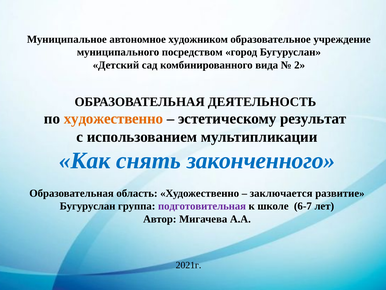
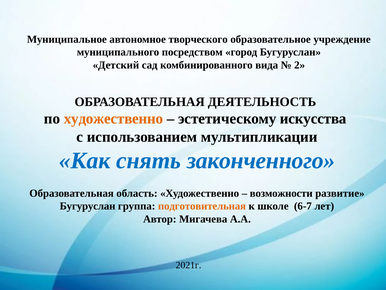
художником: художником -> творческого
результат: результат -> искусства
заключается: заключается -> возможности
подготовительная colour: purple -> orange
